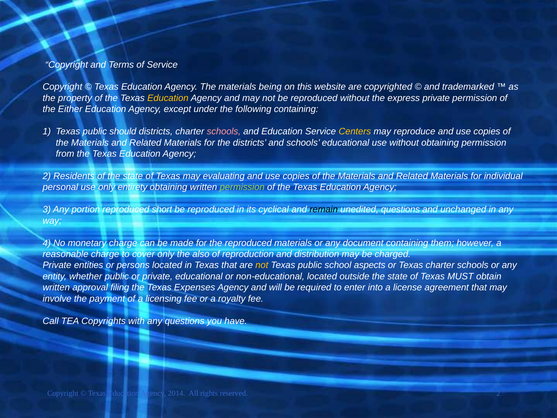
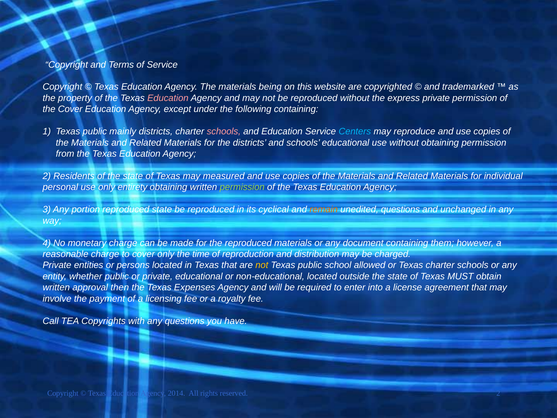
Education at (168, 98) colour: yellow -> pink
the Either: Either -> Cover
should: should -> mainly
Centers colour: yellow -> light blue
evaluating: evaluating -> measured
reproduced short: short -> state
remain colour: black -> orange
also: also -> time
aspects: aspects -> allowed
filing: filing -> then
